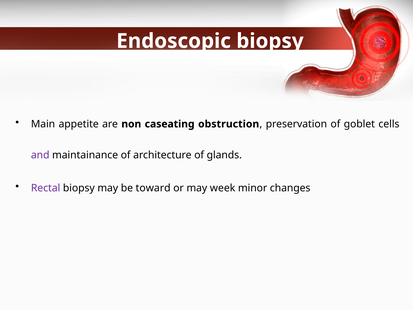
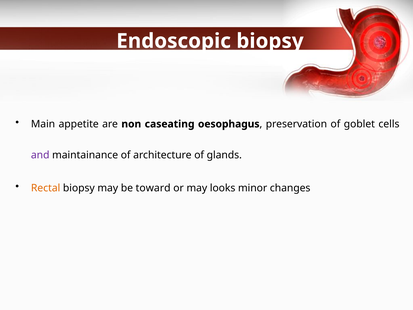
obstruction: obstruction -> oesophagus
Rectal colour: purple -> orange
week: week -> looks
